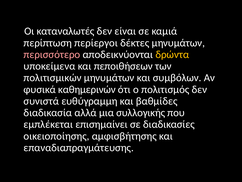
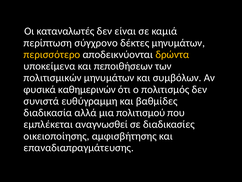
περίεργοι: περίεργοι -> σύγχρονο
περισσότερο colour: pink -> yellow
συλλογικής: συλλογικής -> πολιτισμού
επισημαίνει: επισημαίνει -> αναγνωσθεί
